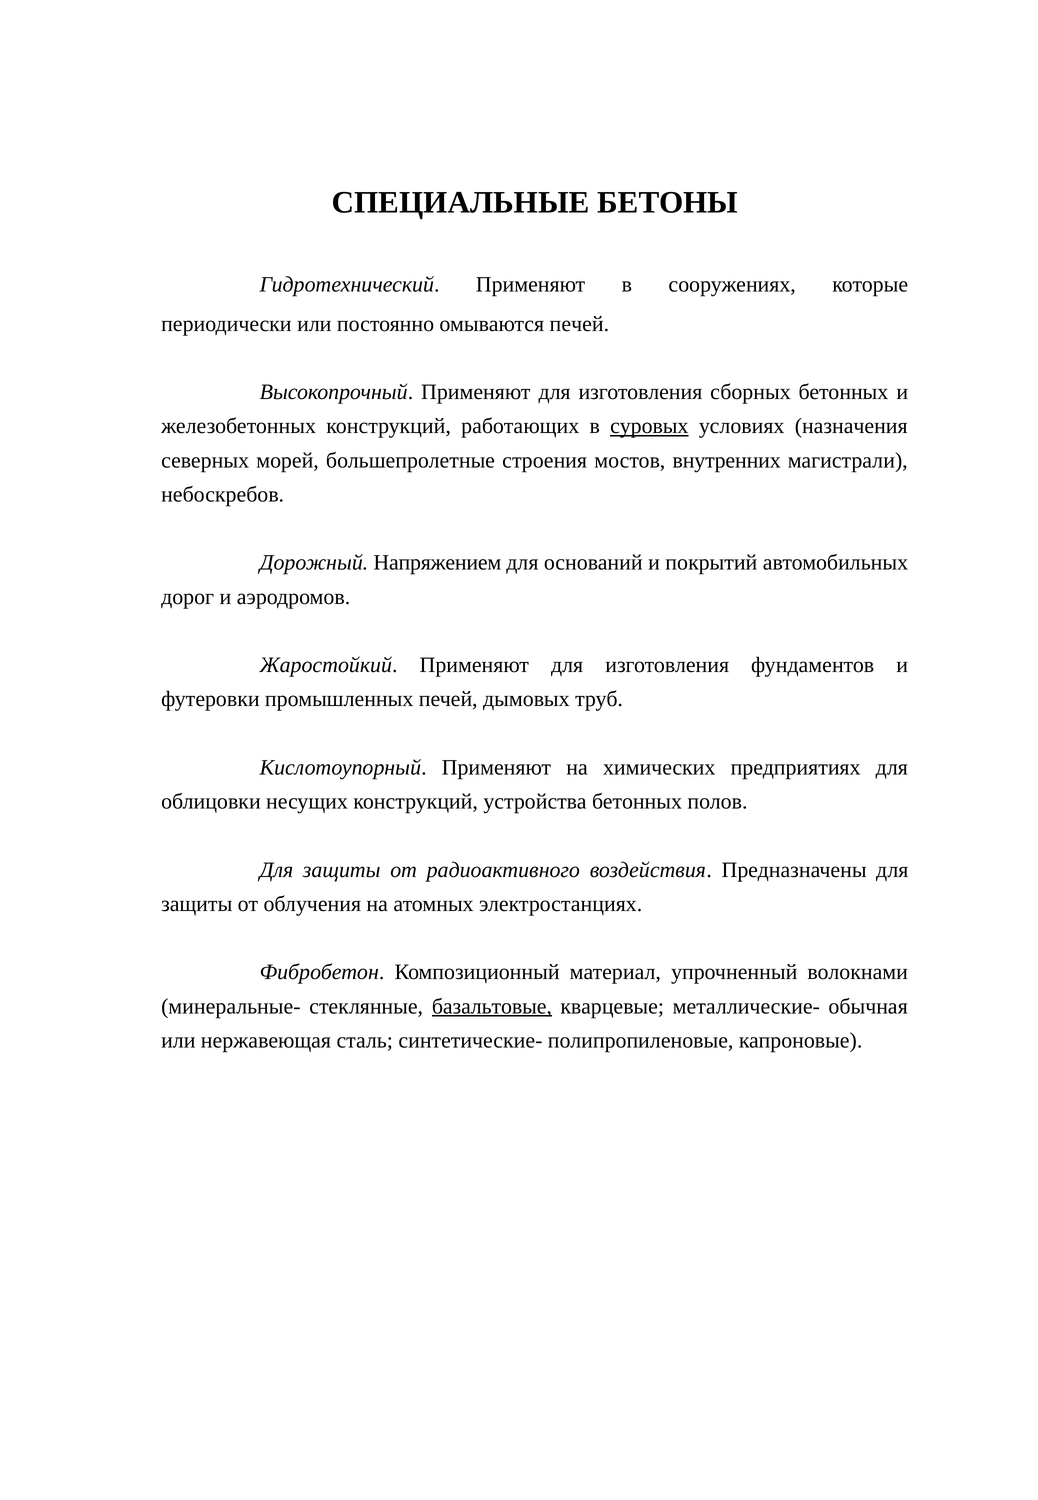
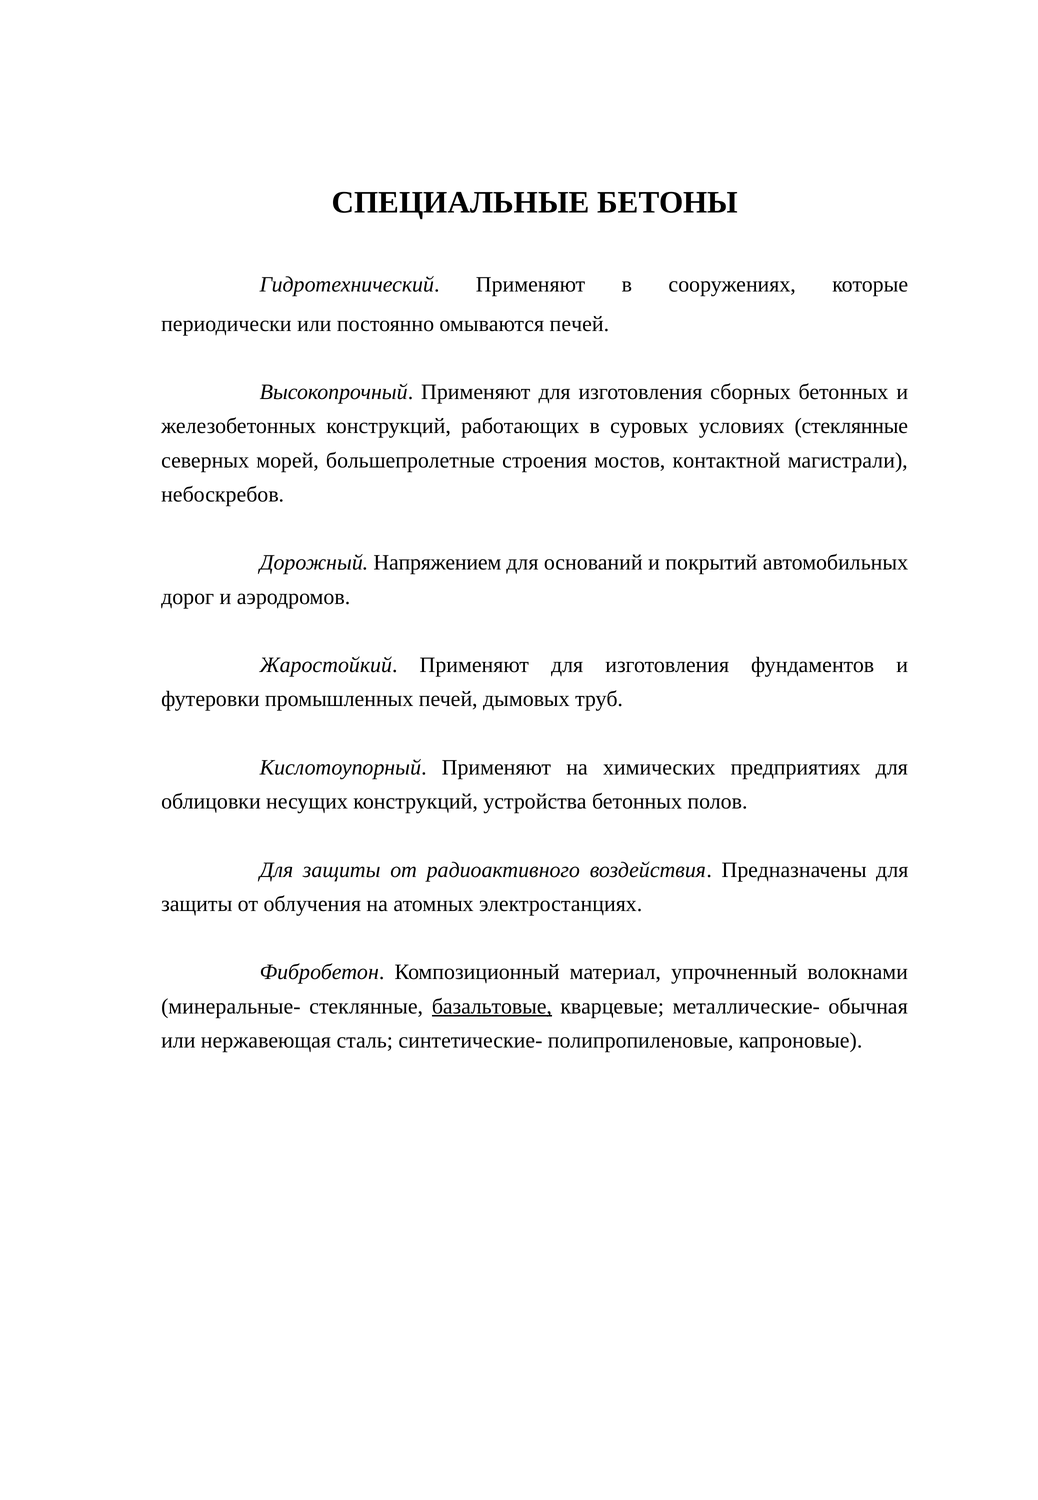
суровых underline: present -> none
условиях назначения: назначения -> стеклянные
внутренних: внутренних -> контактной
